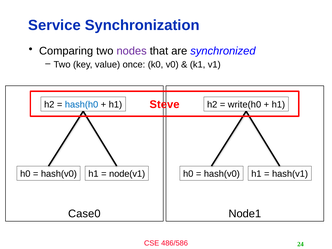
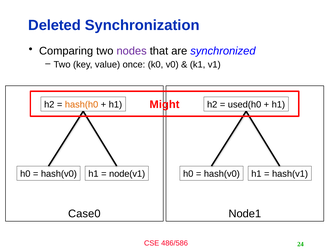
Service: Service -> Deleted
Steve: Steve -> Might
hash(h0 colour: blue -> orange
write(h0: write(h0 -> used(h0
